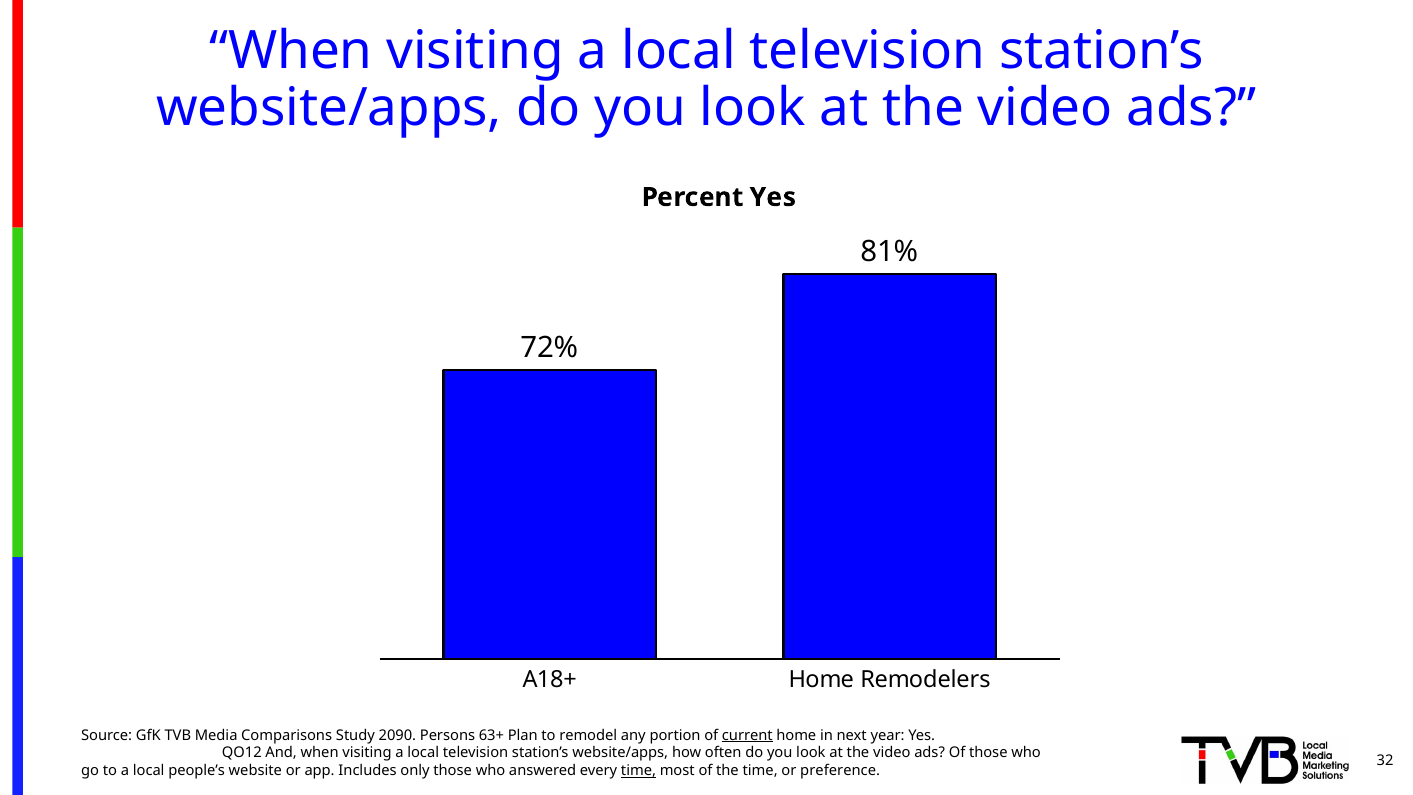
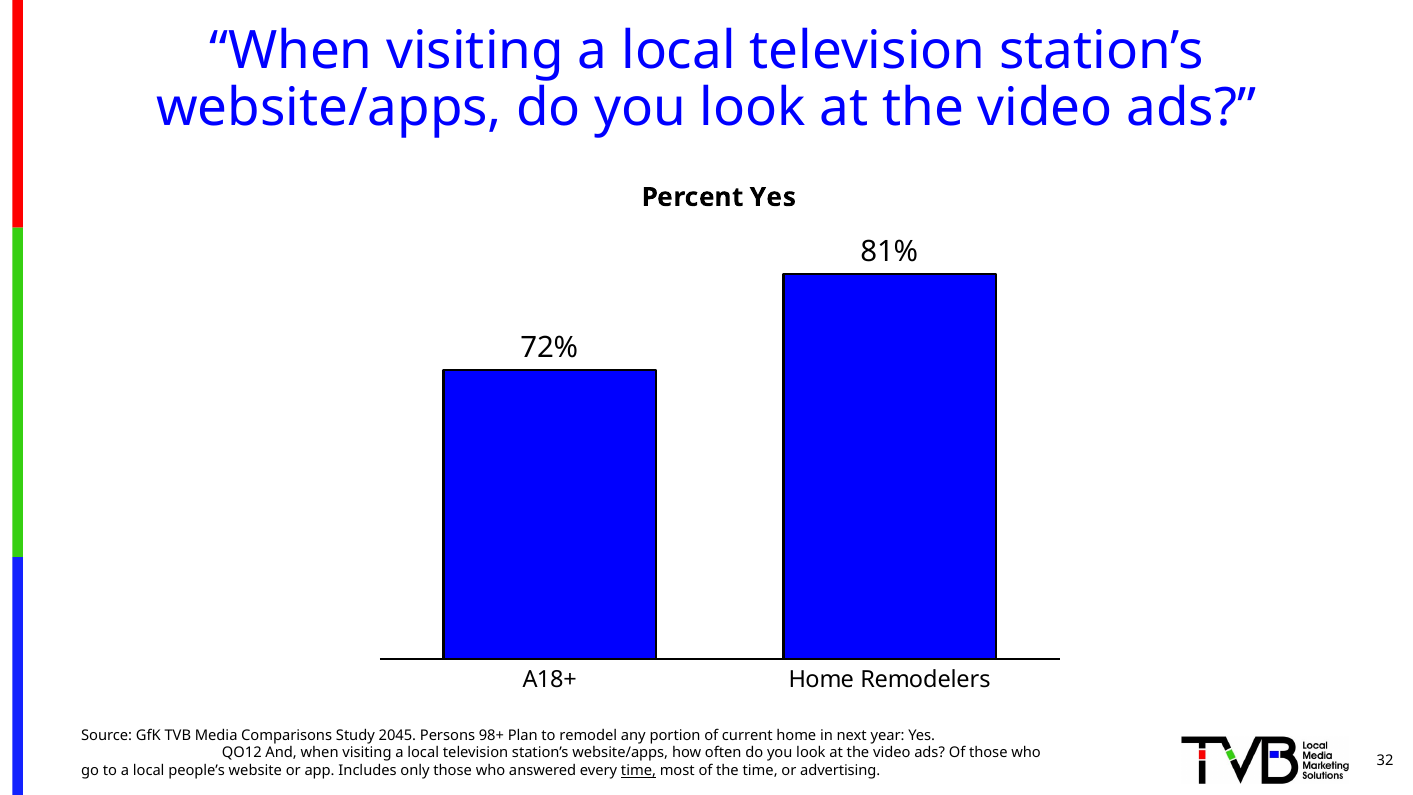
2090: 2090 -> 2045
63+: 63+ -> 98+
current underline: present -> none
preference: preference -> advertising
